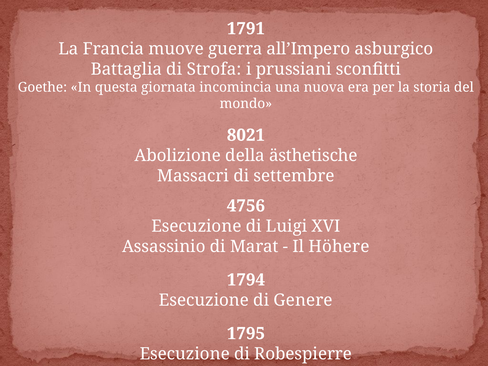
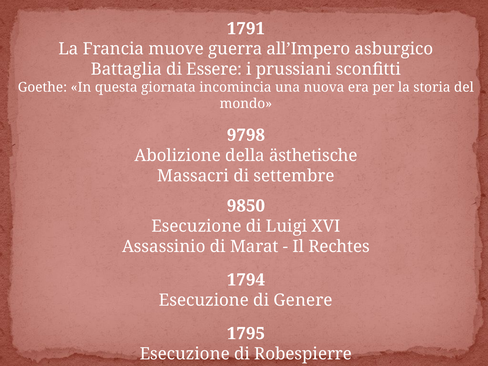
Strofa: Strofa -> Essere
8021: 8021 -> 9798
4756: 4756 -> 9850
Höhere: Höhere -> Rechtes
